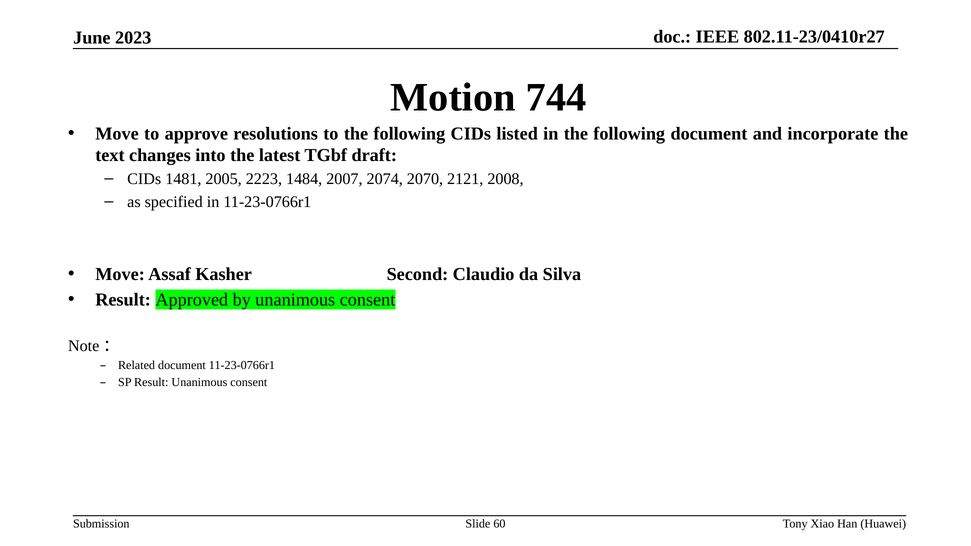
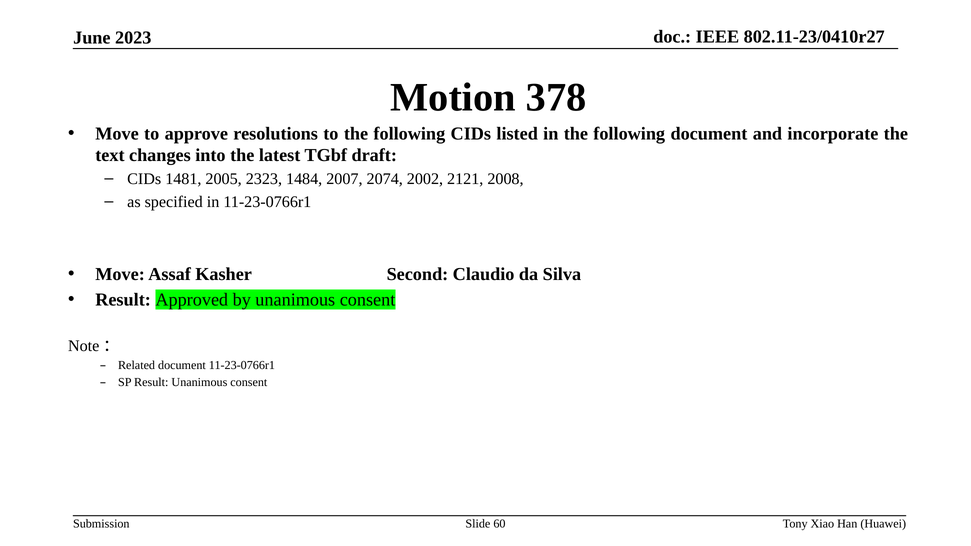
744: 744 -> 378
2223: 2223 -> 2323
2070: 2070 -> 2002
